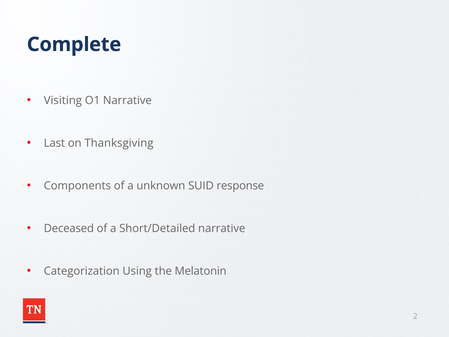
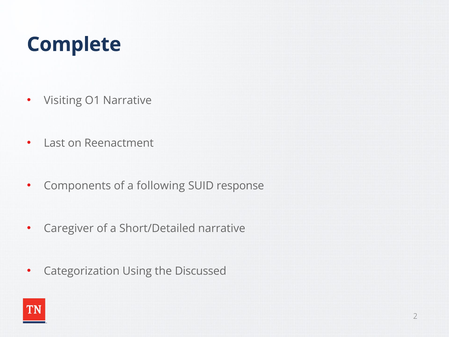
Thanksgiving: Thanksgiving -> Reenactment
unknown: unknown -> following
Deceased: Deceased -> Caregiver
Melatonin: Melatonin -> Discussed
